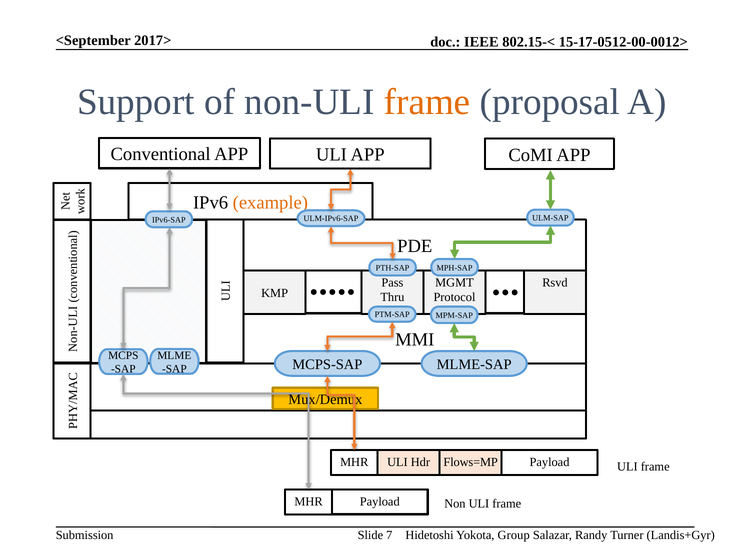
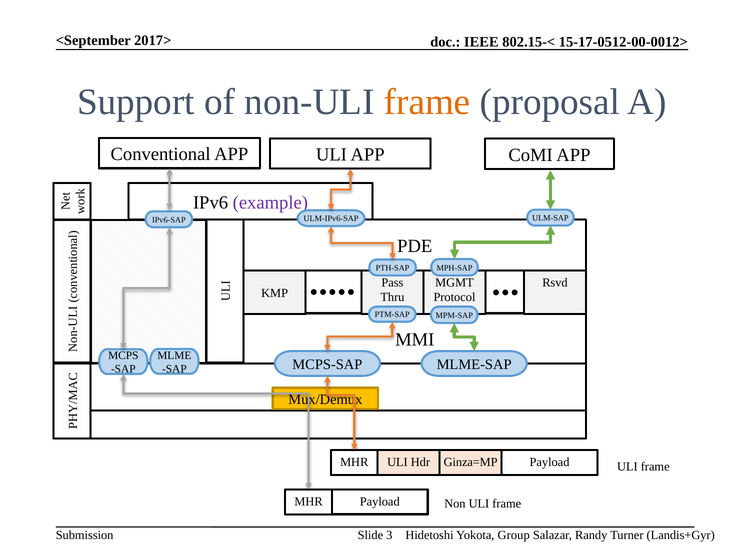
example colour: orange -> purple
Flows=MP: Flows=MP -> Ginza=MP
7: 7 -> 3
